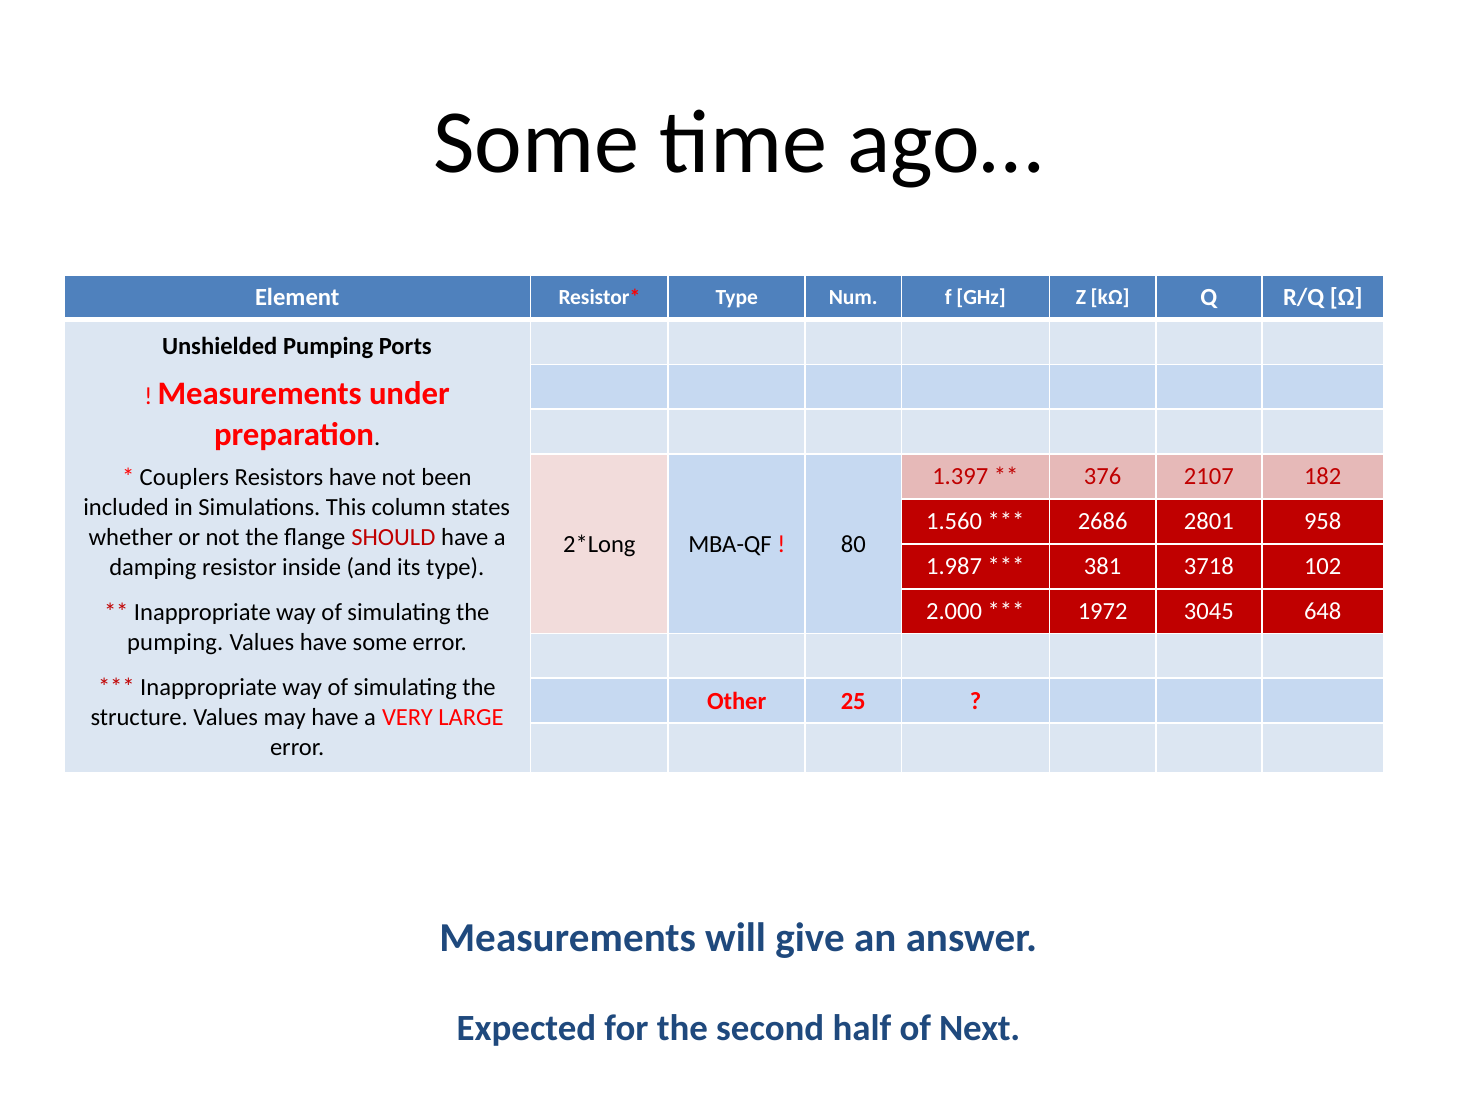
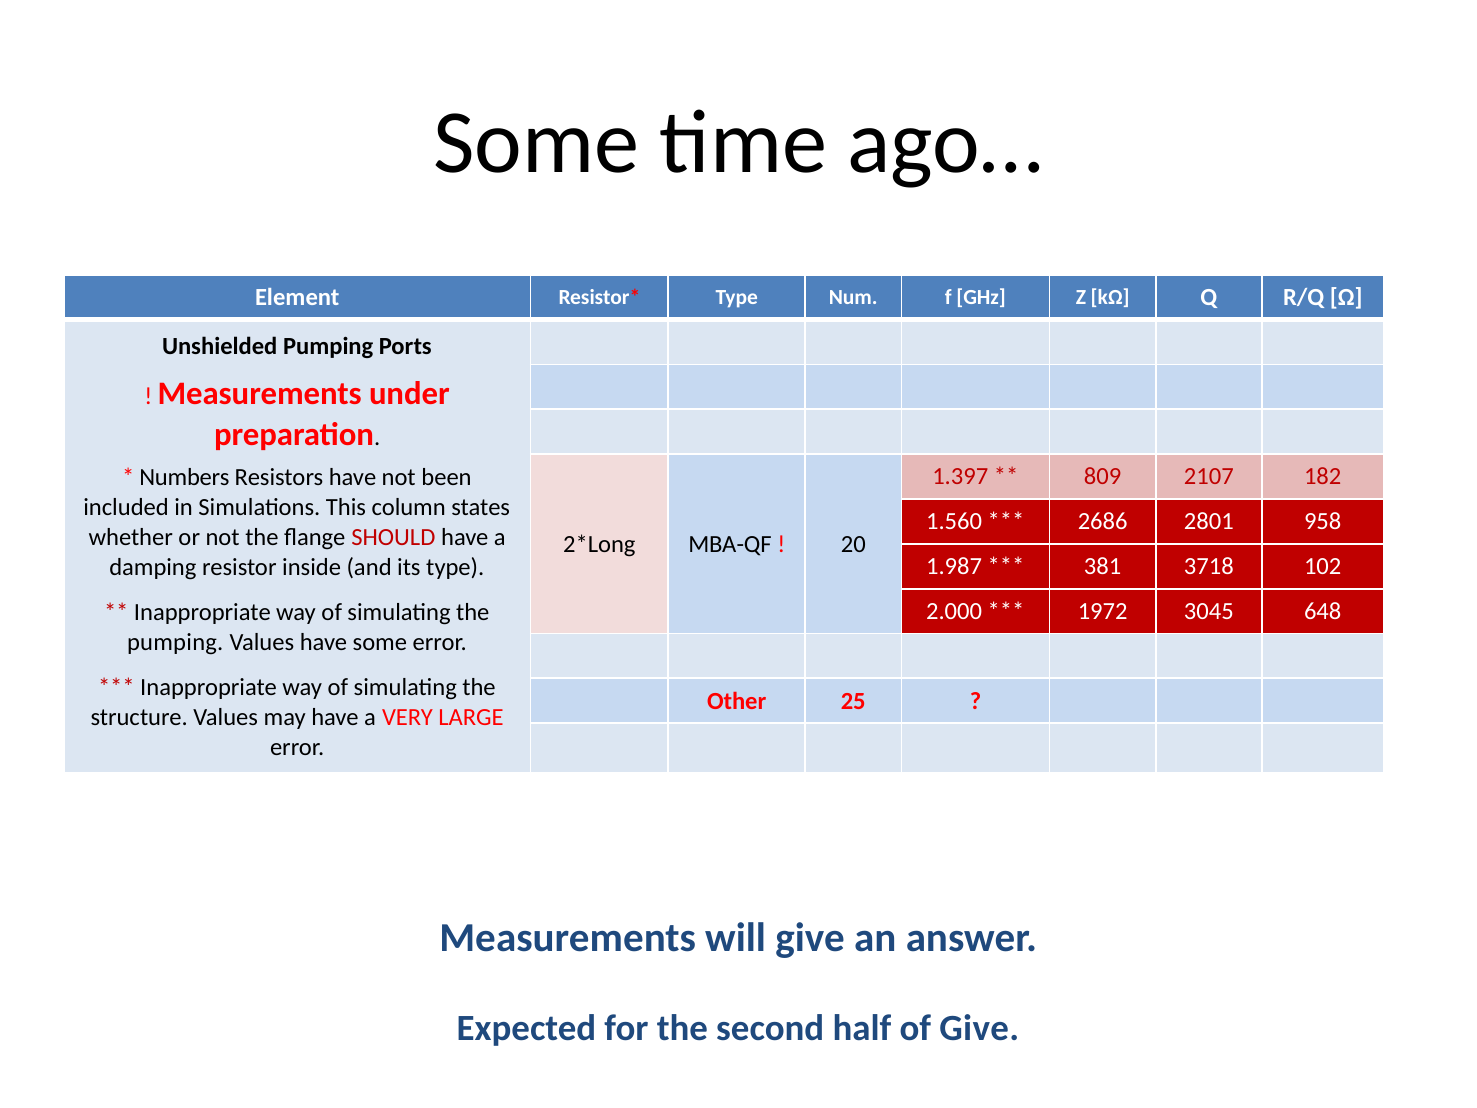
376: 376 -> 809
Couplers: Couplers -> Numbers
80: 80 -> 20
of Next: Next -> Give
